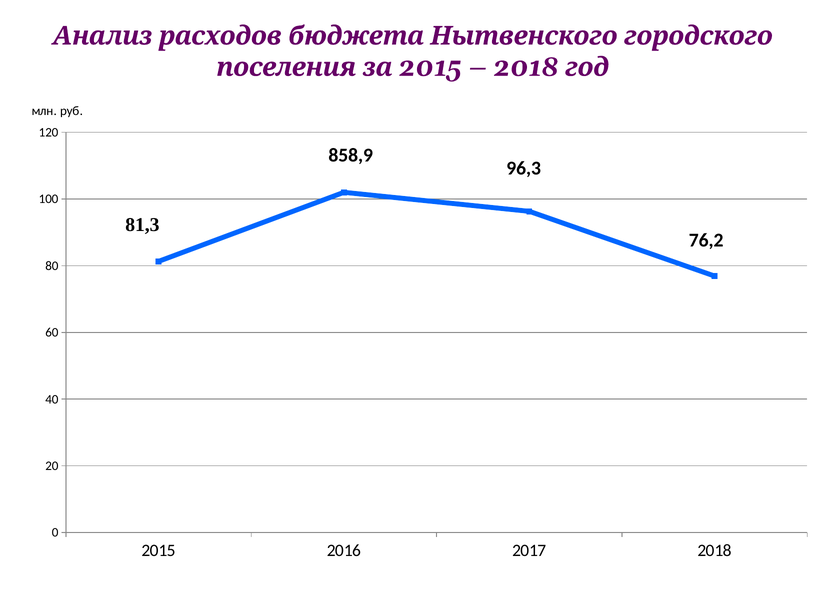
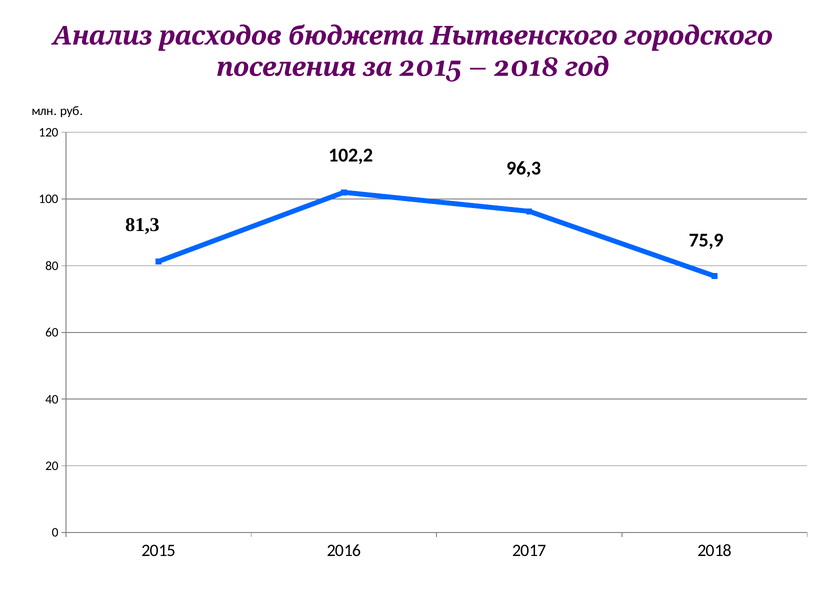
858,9: 858,9 -> 102,2
76,2: 76,2 -> 75,9
